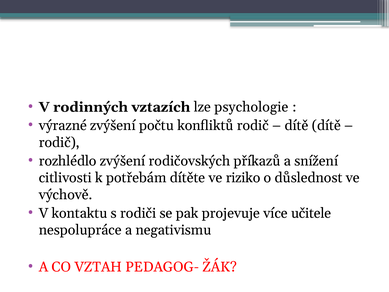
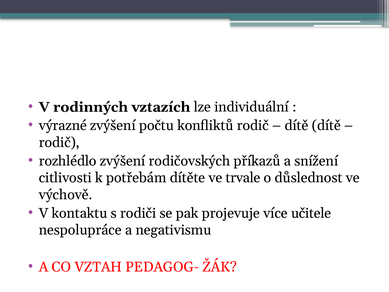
psychologie: psychologie -> individuální
riziko: riziko -> trvale
